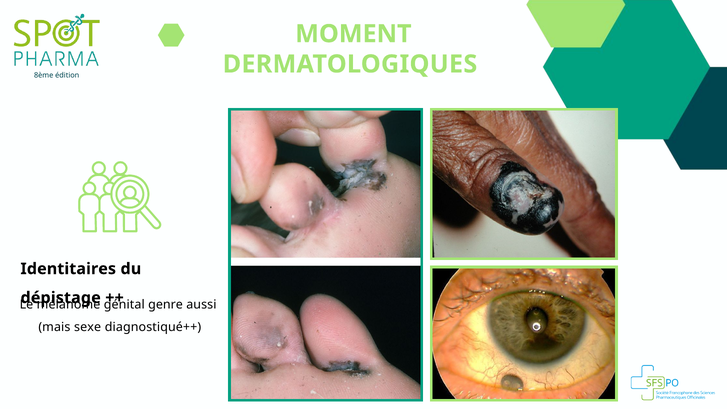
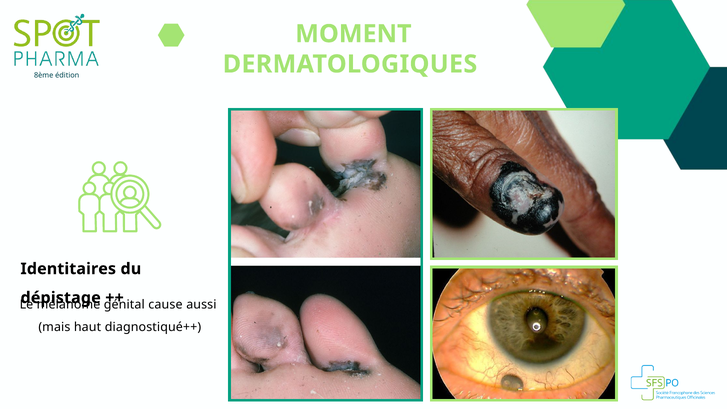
genre: genre -> cause
sexe: sexe -> haut
